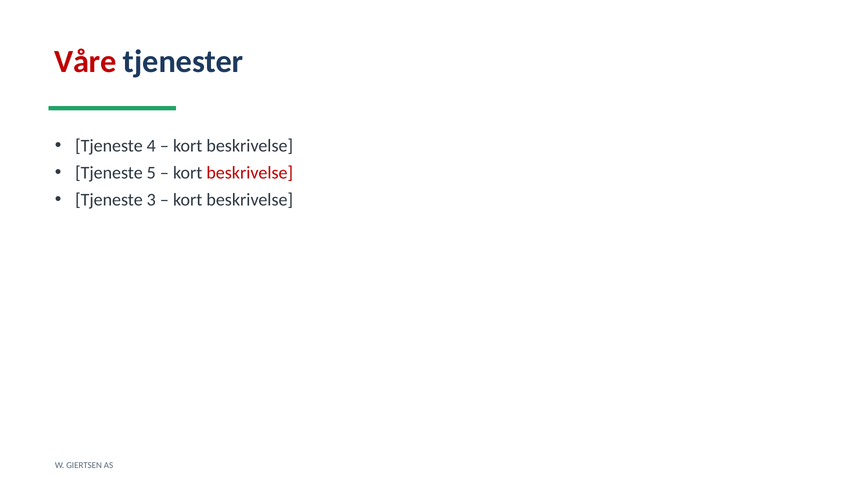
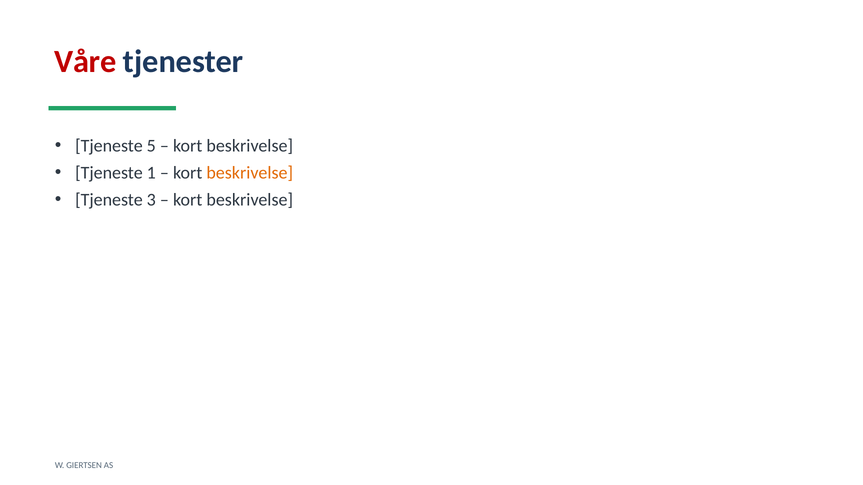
4: 4 -> 5
5: 5 -> 1
beskrivelse at (250, 173) colour: red -> orange
